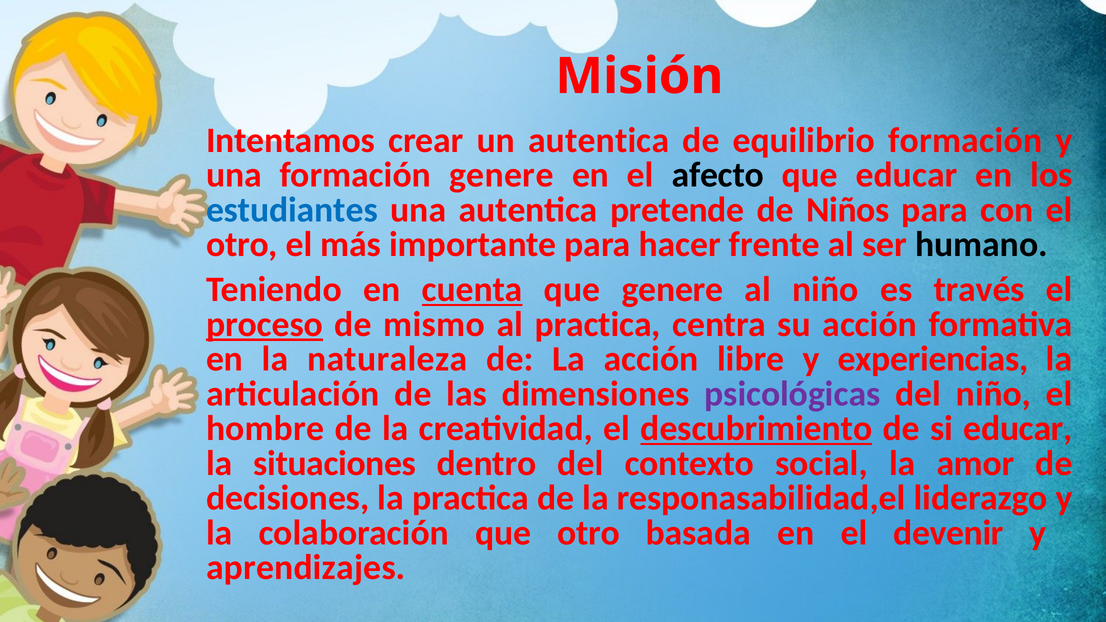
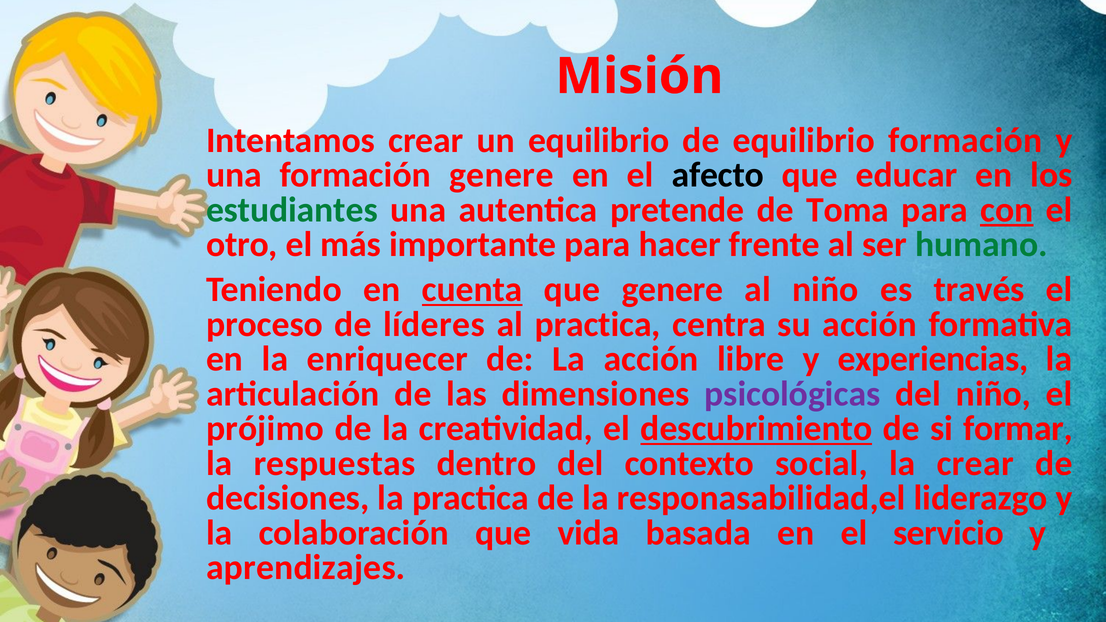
un autentica: autentica -> equilibrio
estudiantes colour: blue -> green
Niños: Niños -> Toma
con underline: none -> present
humano colour: black -> green
proceso underline: present -> none
mismo: mismo -> líderes
naturaleza: naturaleza -> enriquecer
hombre: hombre -> prójimo
si educar: educar -> formar
situaciones: situaciones -> respuestas
la amor: amor -> crear
que otro: otro -> vida
devenir: devenir -> servicio
